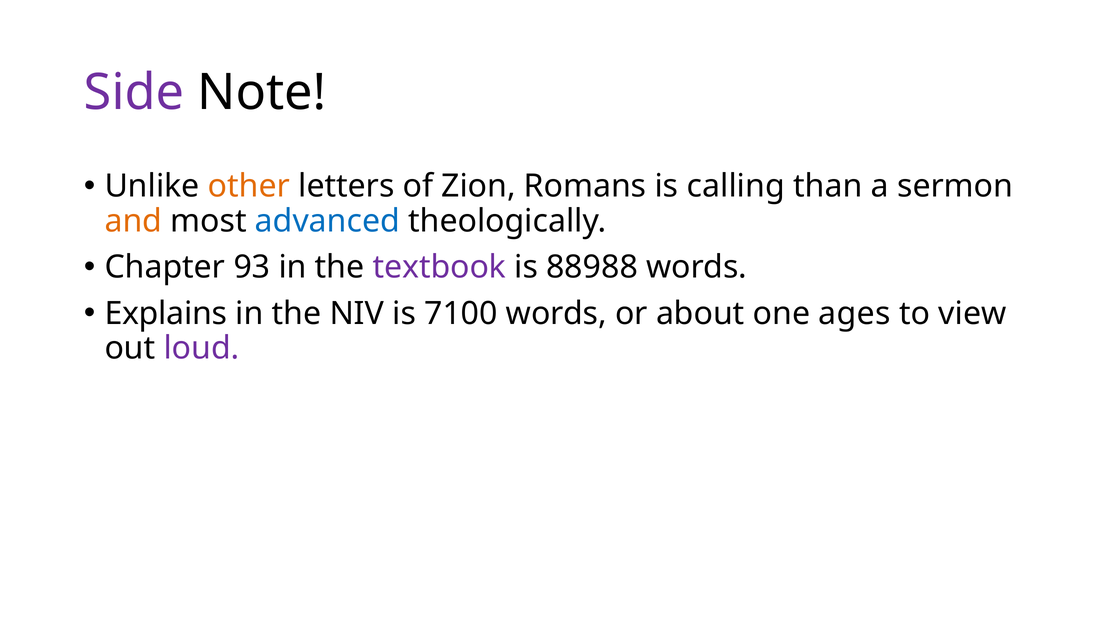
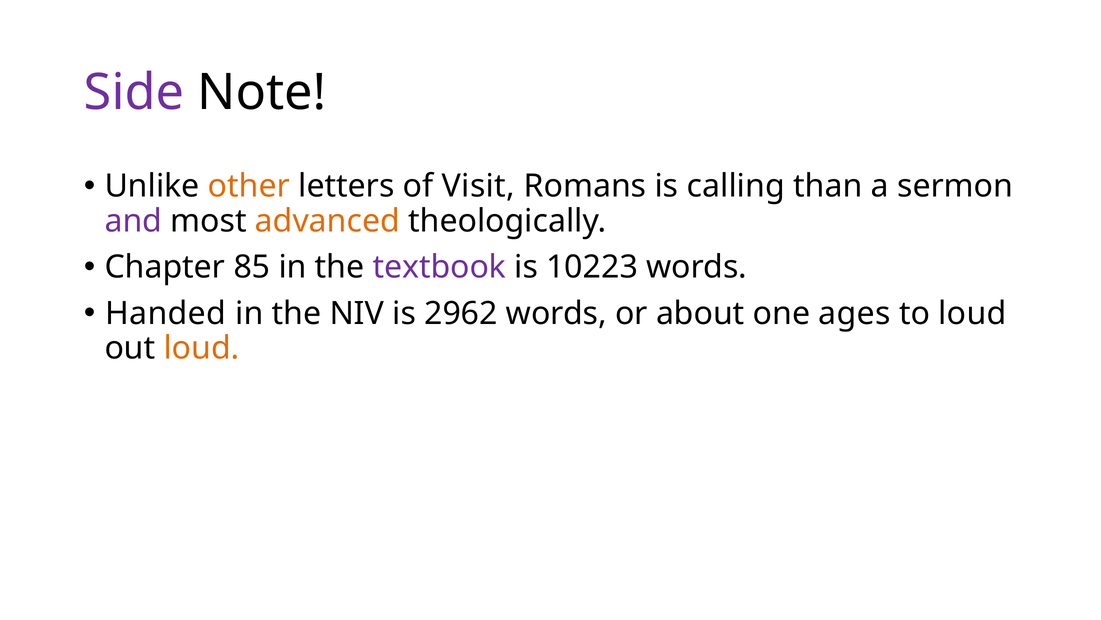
Zion: Zion -> Visit
and colour: orange -> purple
advanced colour: blue -> orange
93: 93 -> 85
88988: 88988 -> 10223
Explains: Explains -> Handed
7100: 7100 -> 2962
to view: view -> loud
loud at (202, 348) colour: purple -> orange
